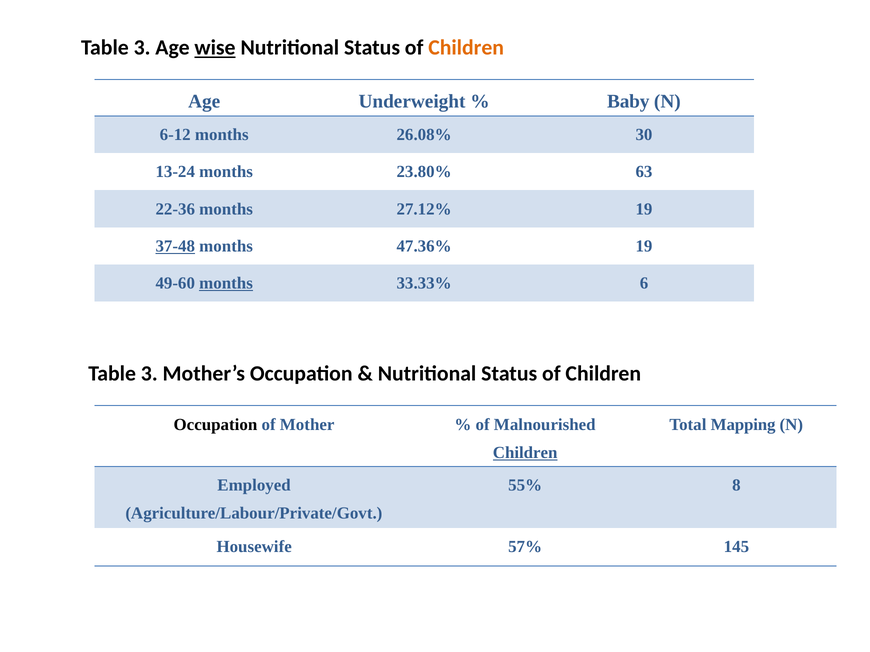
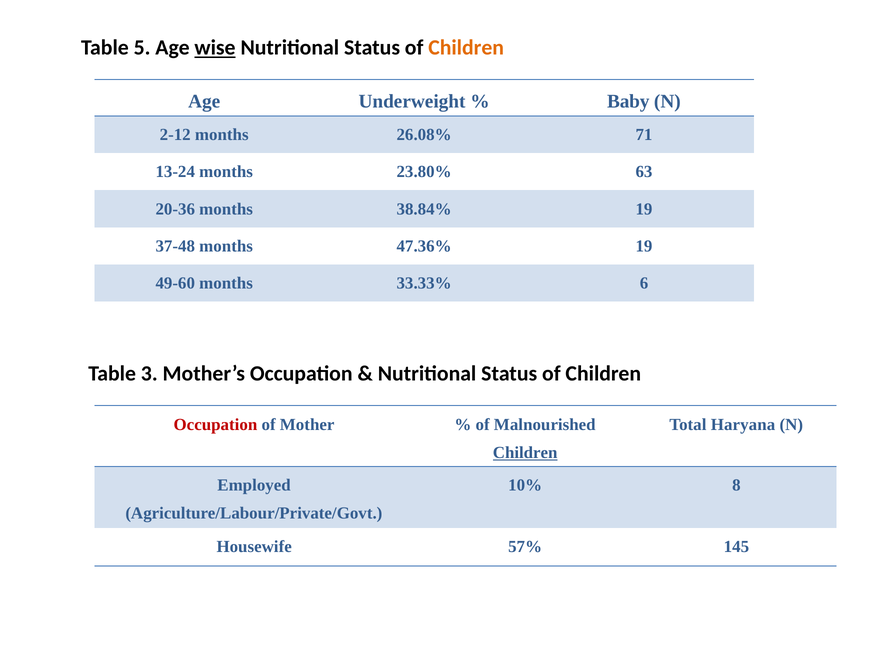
3 at (142, 48): 3 -> 5
6-12: 6-12 -> 2-12
30: 30 -> 71
22-36: 22-36 -> 20-36
27.12%: 27.12% -> 38.84%
37-48 underline: present -> none
months at (226, 284) underline: present -> none
Occupation at (215, 425) colour: black -> red
Mapping: Mapping -> Haryana
55%: 55% -> 10%
